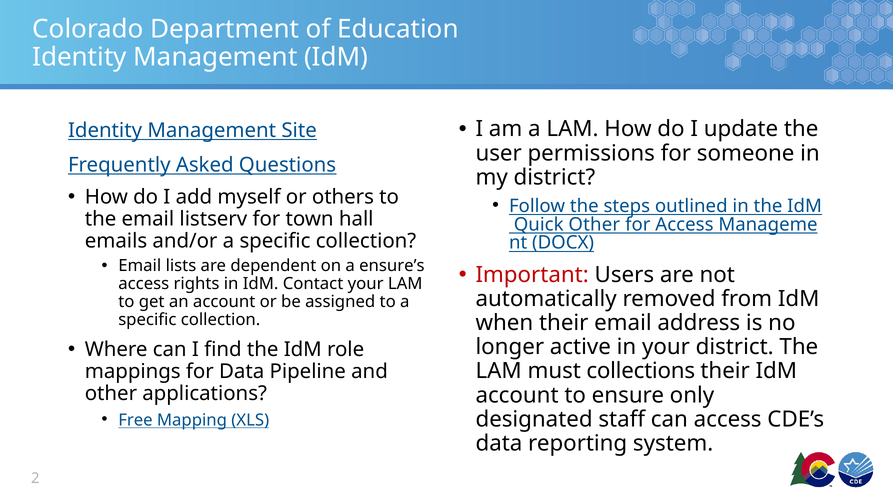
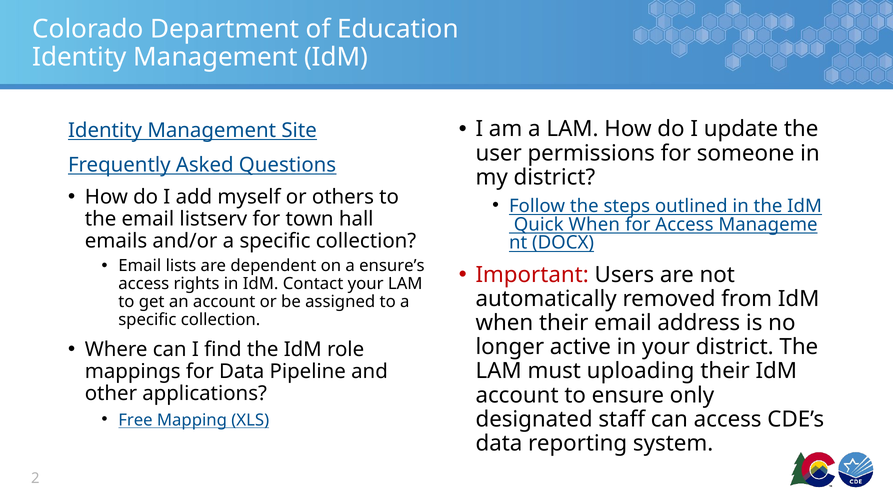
Quick Other: Other -> When
collections: collections -> uploading
